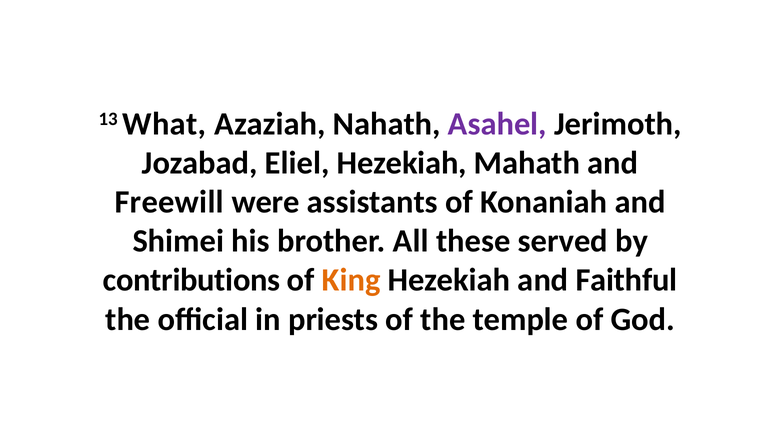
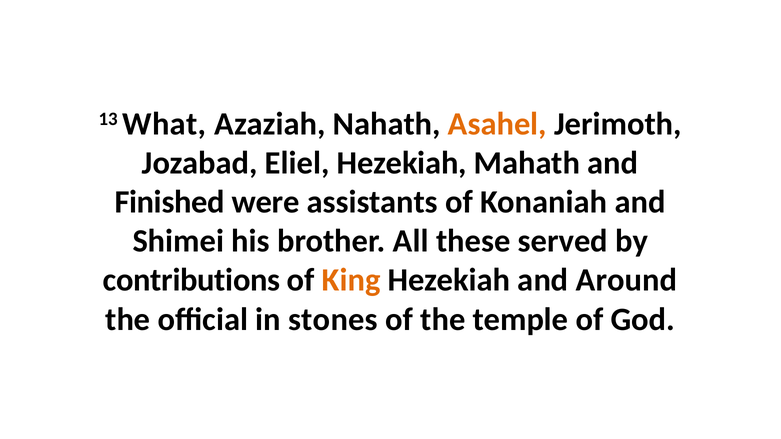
Asahel colour: purple -> orange
Freewill: Freewill -> Finished
Faithful: Faithful -> Around
priests: priests -> stones
